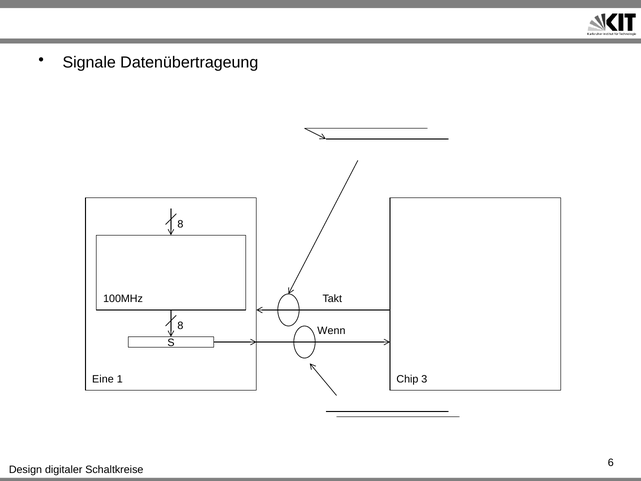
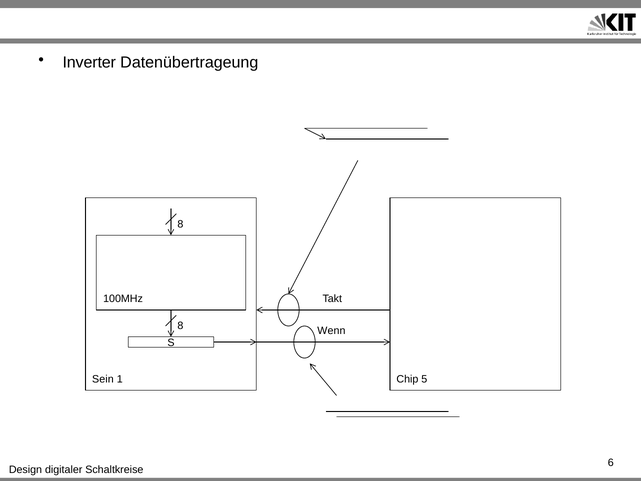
Signale: Signale -> Inverter
Eine: Eine -> Sein
3: 3 -> 5
